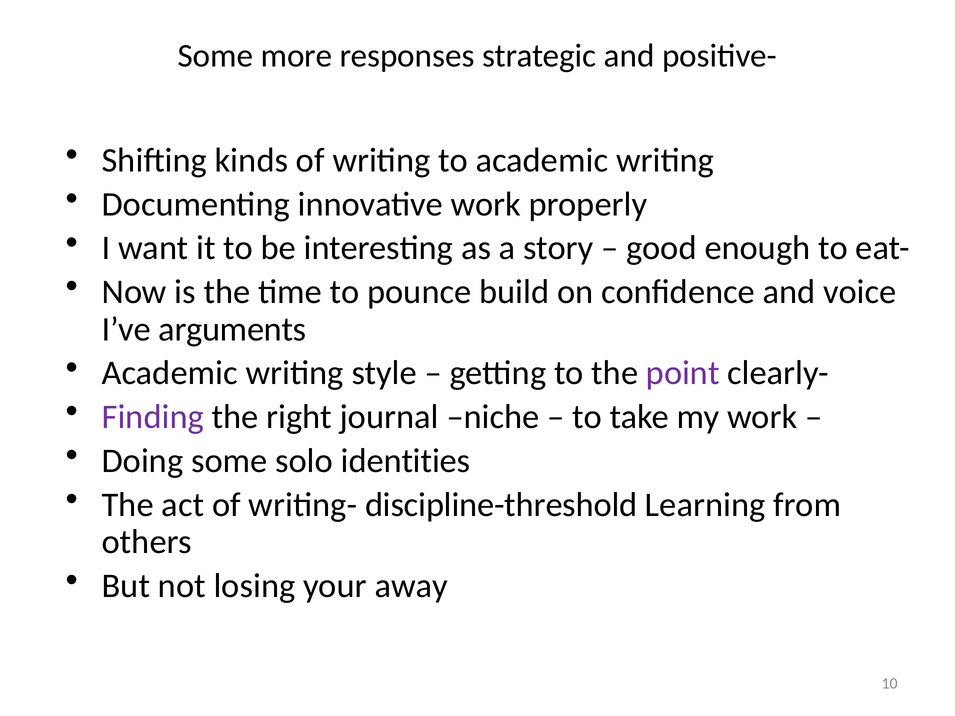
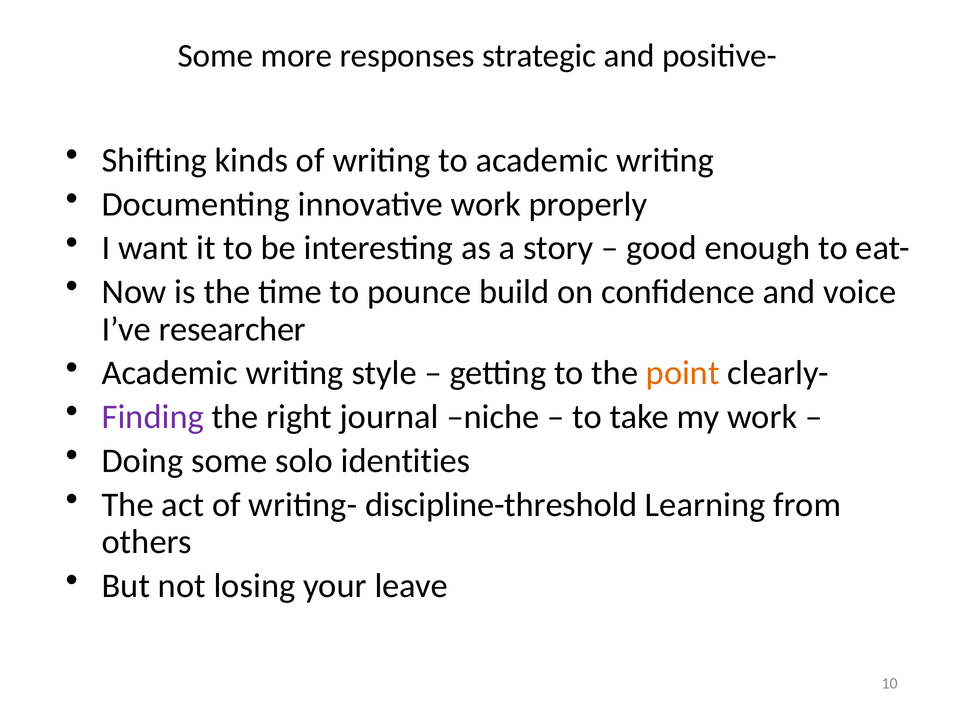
arguments: arguments -> researcher
point colour: purple -> orange
away: away -> leave
